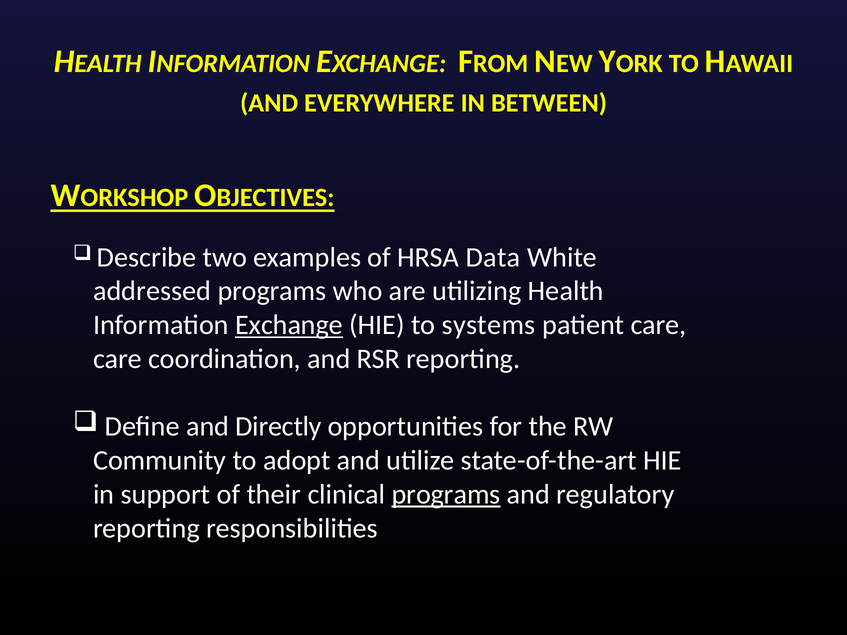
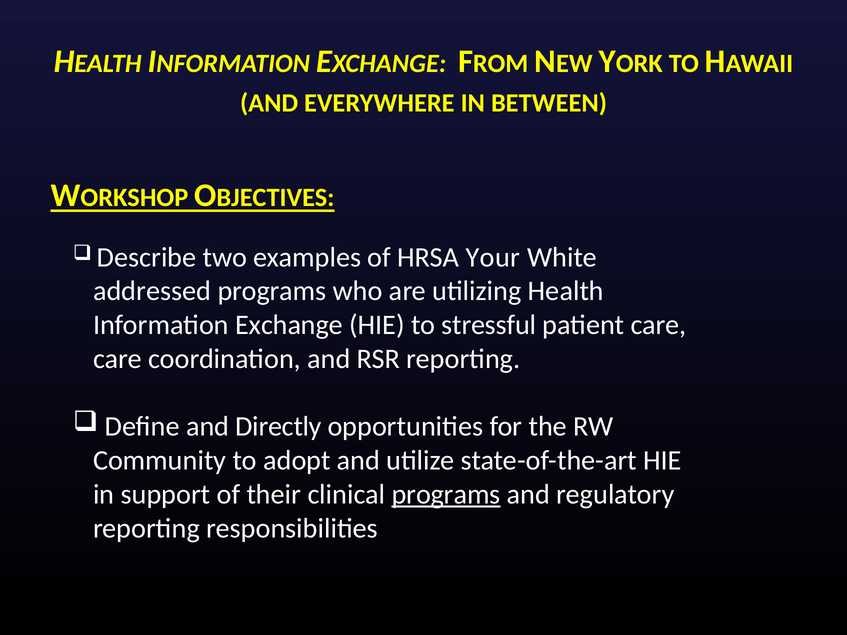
Data: Data -> Your
Exchange underline: present -> none
systems: systems -> stressful
